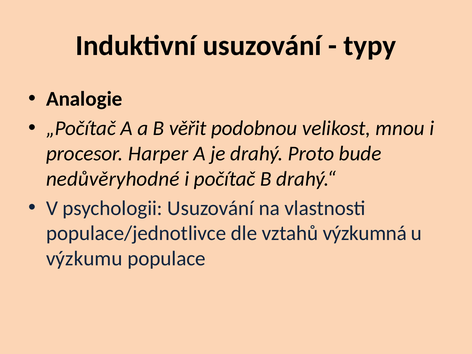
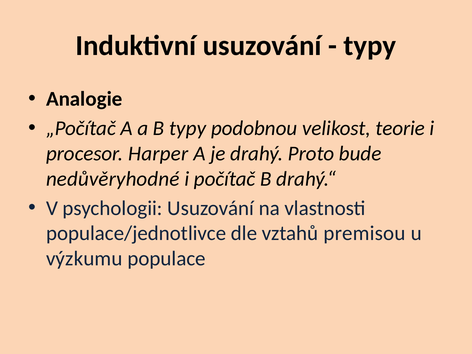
B věřit: věřit -> typy
mnou: mnou -> teorie
výzkumná: výzkumná -> premisou
